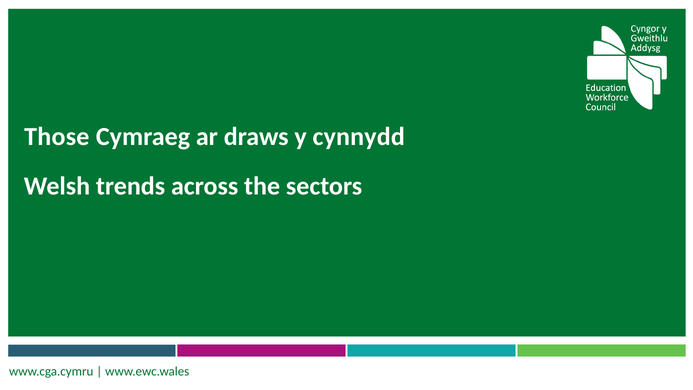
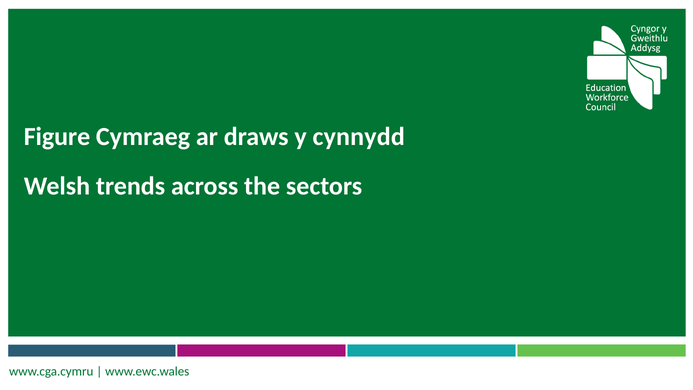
Those: Those -> Figure
